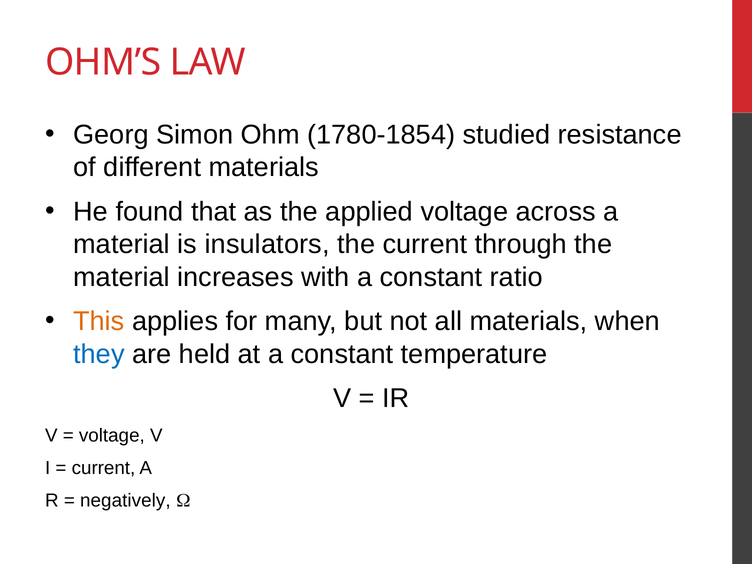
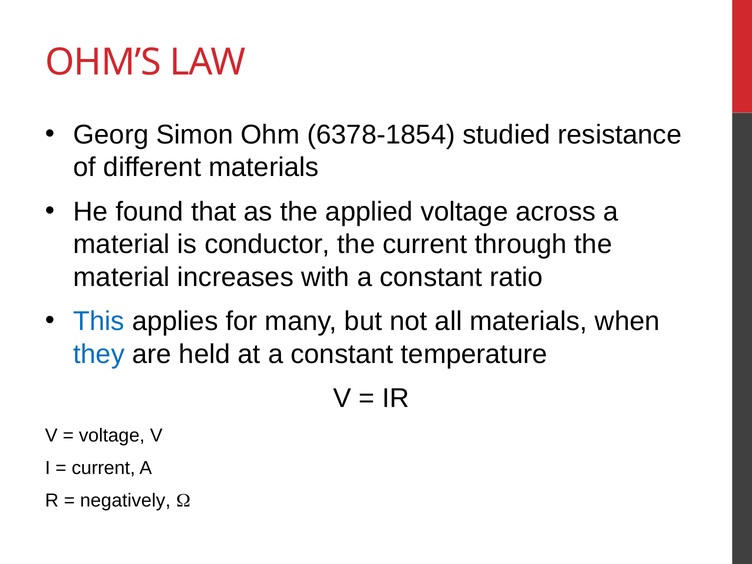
1780-1854: 1780-1854 -> 6378-1854
insulators: insulators -> conductor
This colour: orange -> blue
